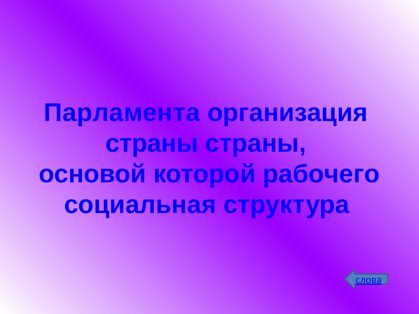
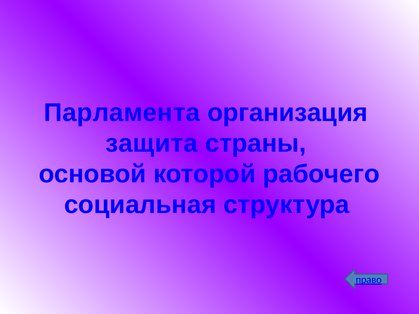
страны at (152, 144): страны -> защита
слова: слова -> право
